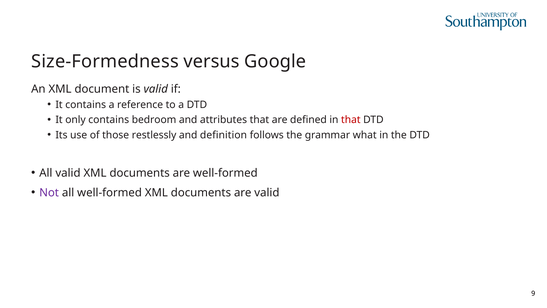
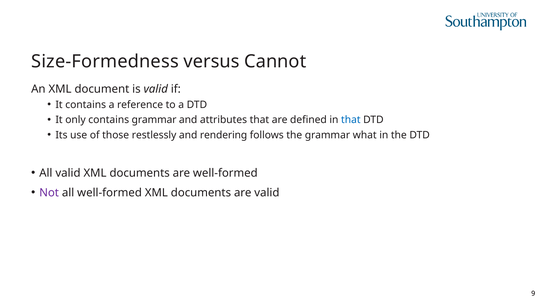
Google: Google -> Cannot
contains bedroom: bedroom -> grammar
that at (351, 120) colour: red -> blue
definition: definition -> rendering
